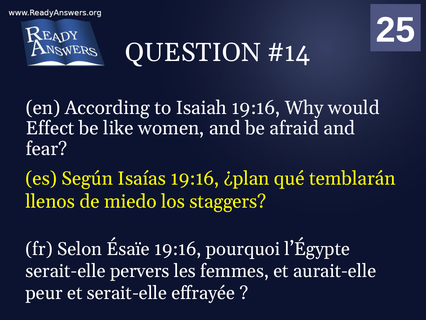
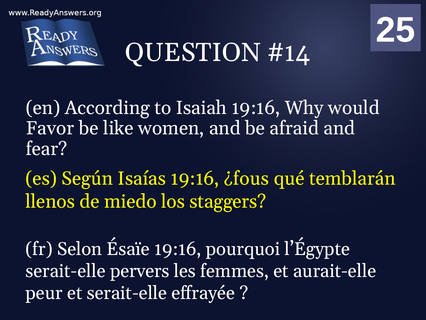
Effect: Effect -> Favor
¿plan: ¿plan -> ¿fous
